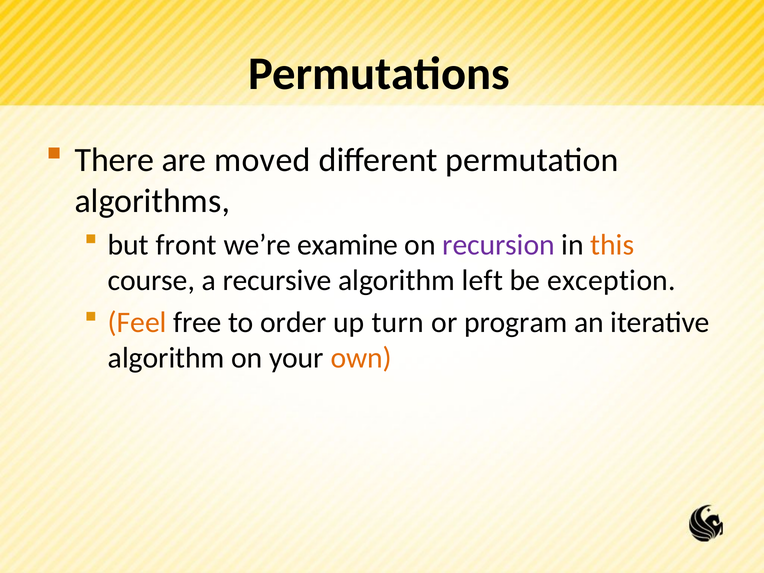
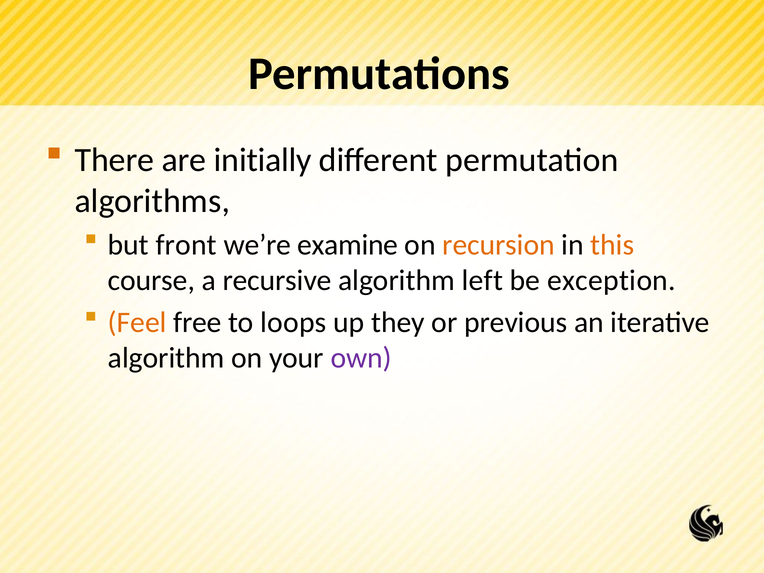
moved: moved -> initially
recursion colour: purple -> orange
order: order -> loops
turn: turn -> they
program: program -> previous
own colour: orange -> purple
